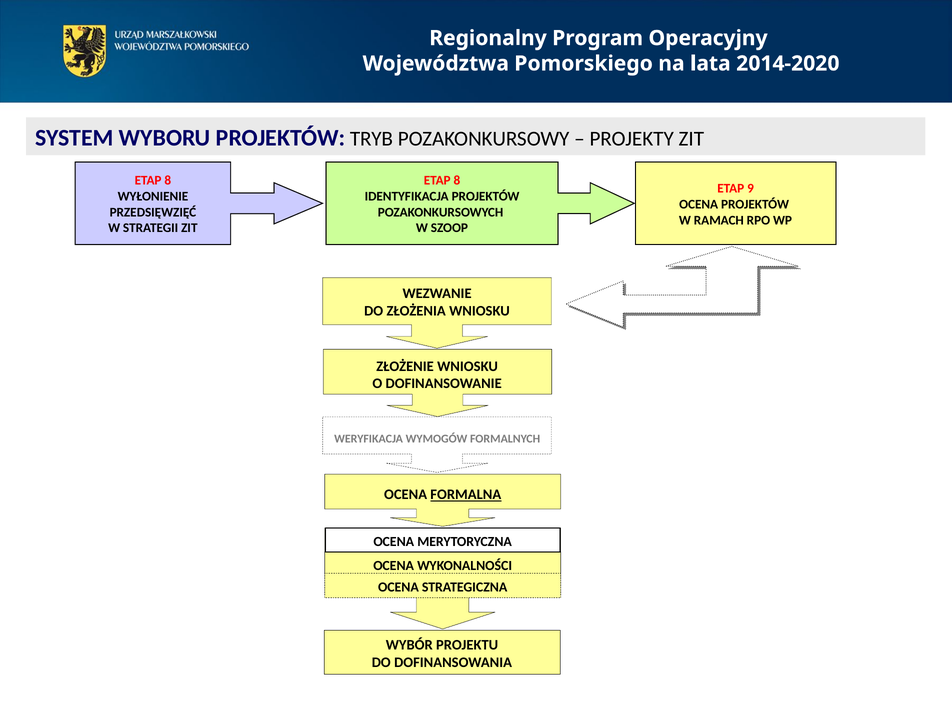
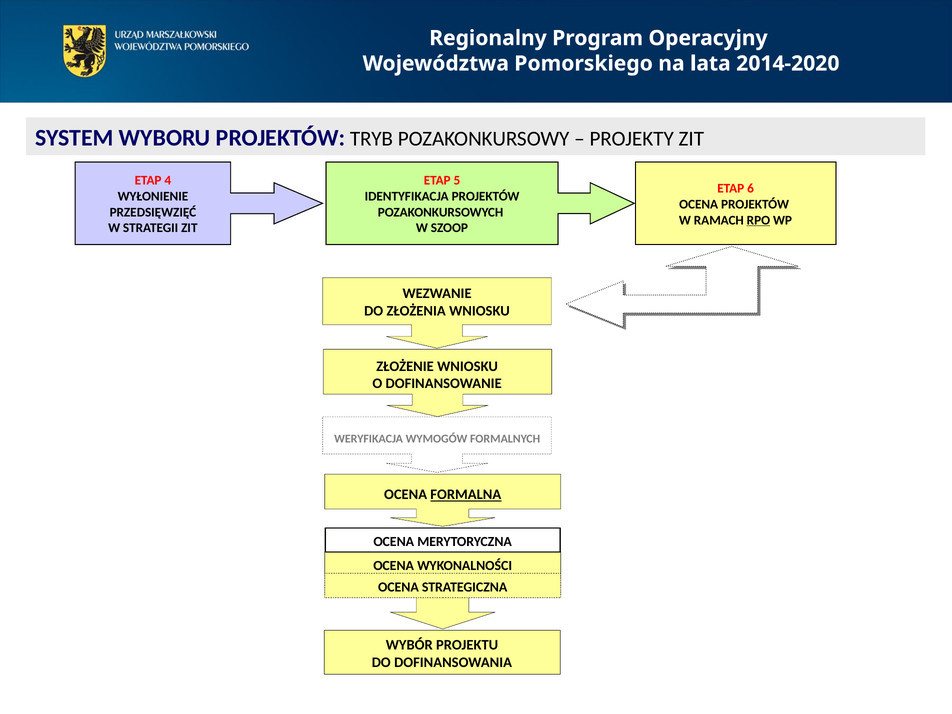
8 at (168, 180): 8 -> 4
8 at (457, 180): 8 -> 5
9: 9 -> 6
RPO underline: none -> present
